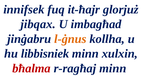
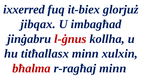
innifsek: innifsek -> ixxerred
it-ħajr: it-ħajr -> it-biex
l-ġnus colour: orange -> red
libbisniek: libbisniek -> titħallasx
